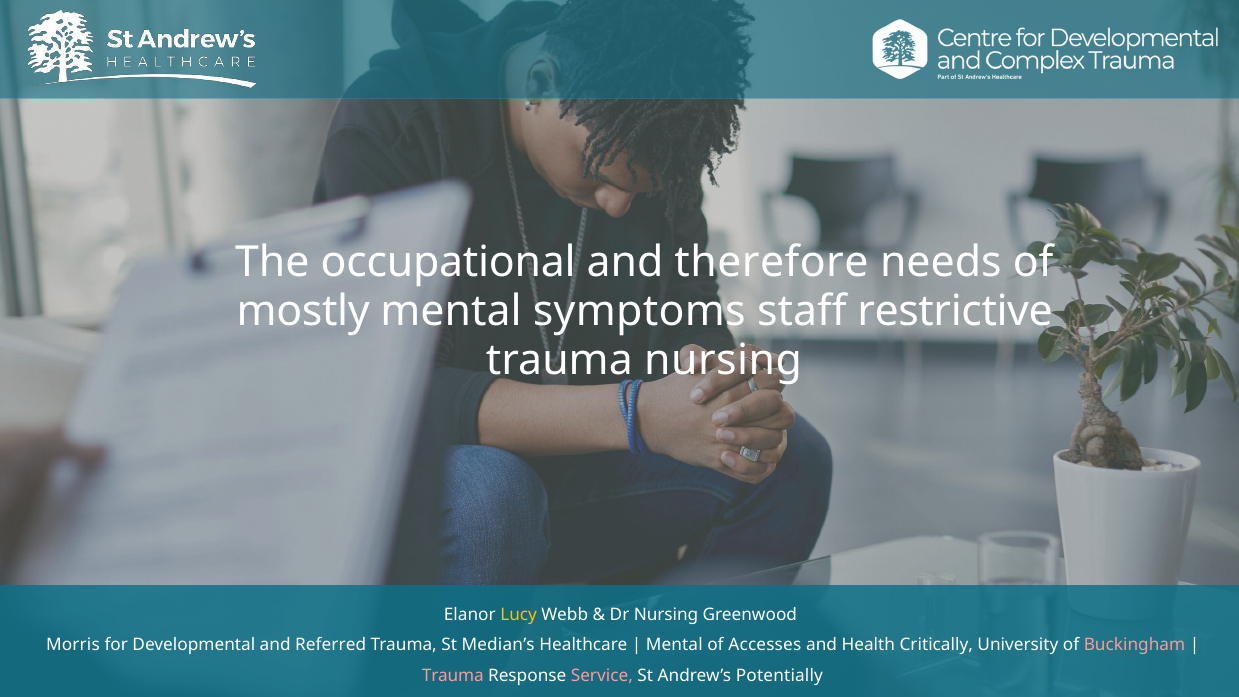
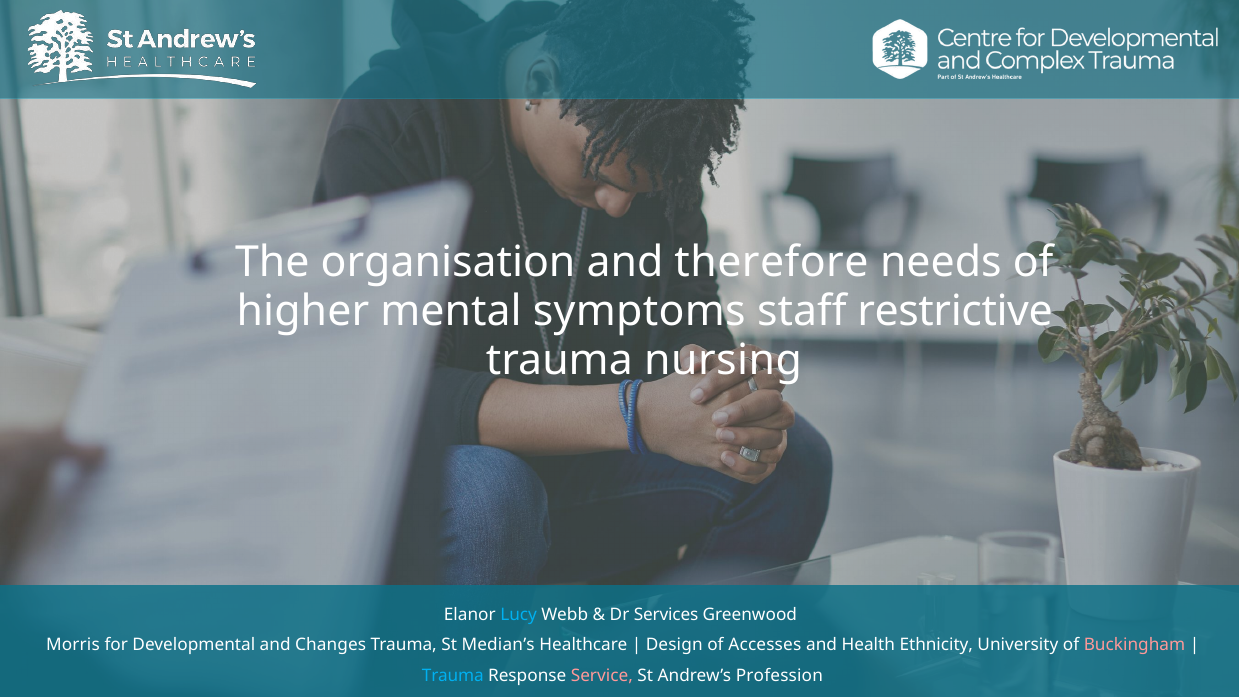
occupational: occupational -> organisation
mostly: mostly -> higher
Lucy colour: yellow -> light blue
Dr Nursing: Nursing -> Services
Referred: Referred -> Changes
Mental at (674, 645): Mental -> Design
Critically: Critically -> Ethnicity
Trauma at (453, 675) colour: pink -> light blue
Potentially: Potentially -> Profession
